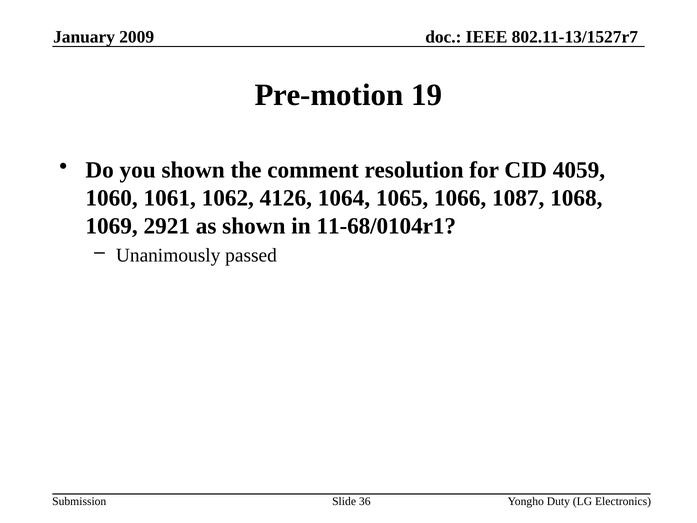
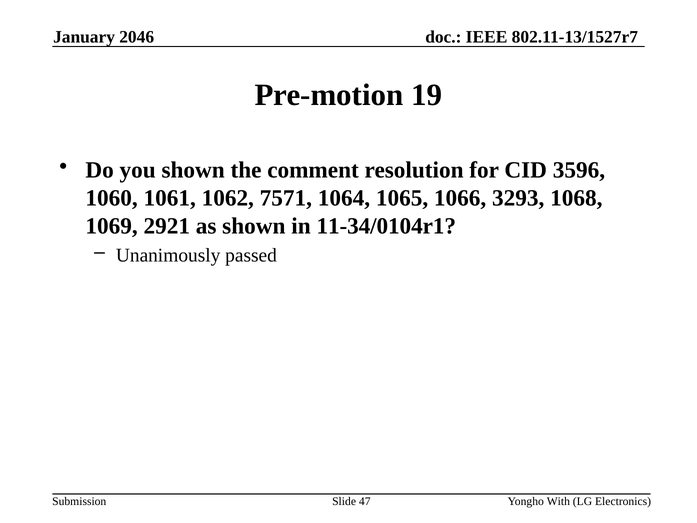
2009: 2009 -> 2046
4059: 4059 -> 3596
4126: 4126 -> 7571
1087: 1087 -> 3293
11-68/0104r1: 11-68/0104r1 -> 11-34/0104r1
36: 36 -> 47
Duty: Duty -> With
